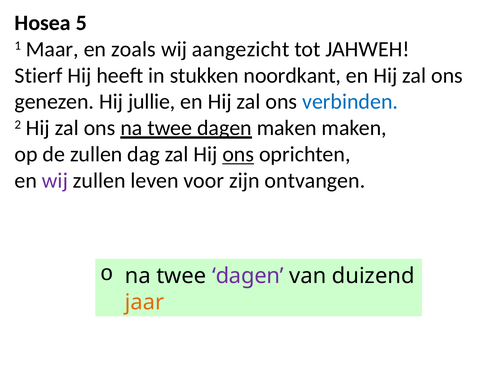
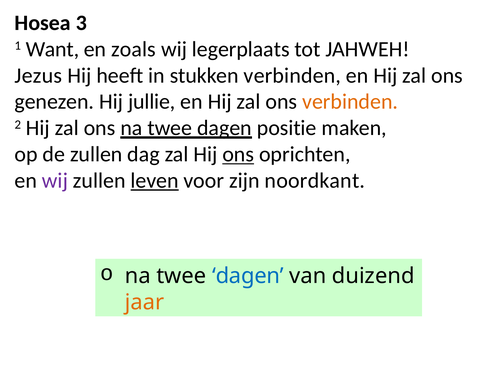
5: 5 -> 3
Maar: Maar -> Want
aangezicht: aangezicht -> legerplaats
Stierf: Stierf -> Jezus
stukken noordkant: noordkant -> verbinden
verbinden at (350, 102) colour: blue -> orange
maken at (287, 128): maken -> positie
leven underline: none -> present
ontvangen: ontvangen -> noordkant
dagen at (248, 276) colour: purple -> blue
